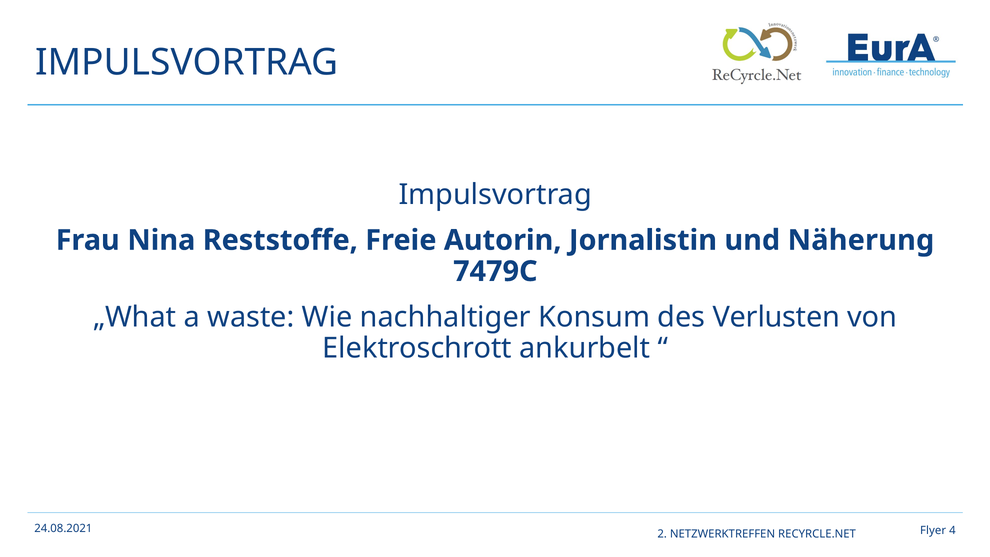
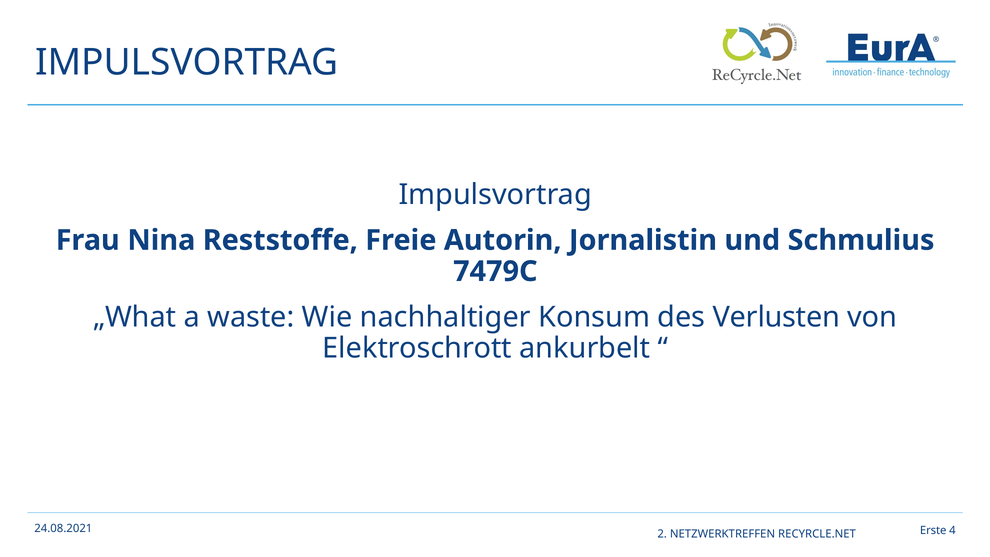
Näherung: Näherung -> Schmulius
Flyer: Flyer -> Erste
